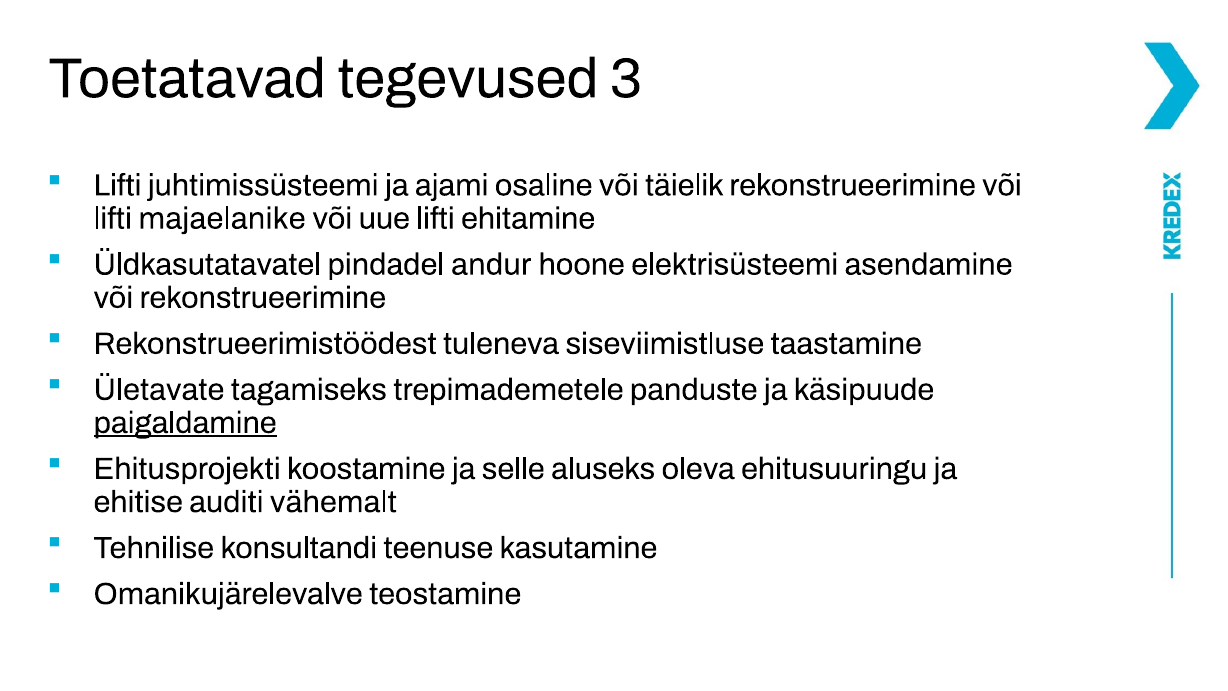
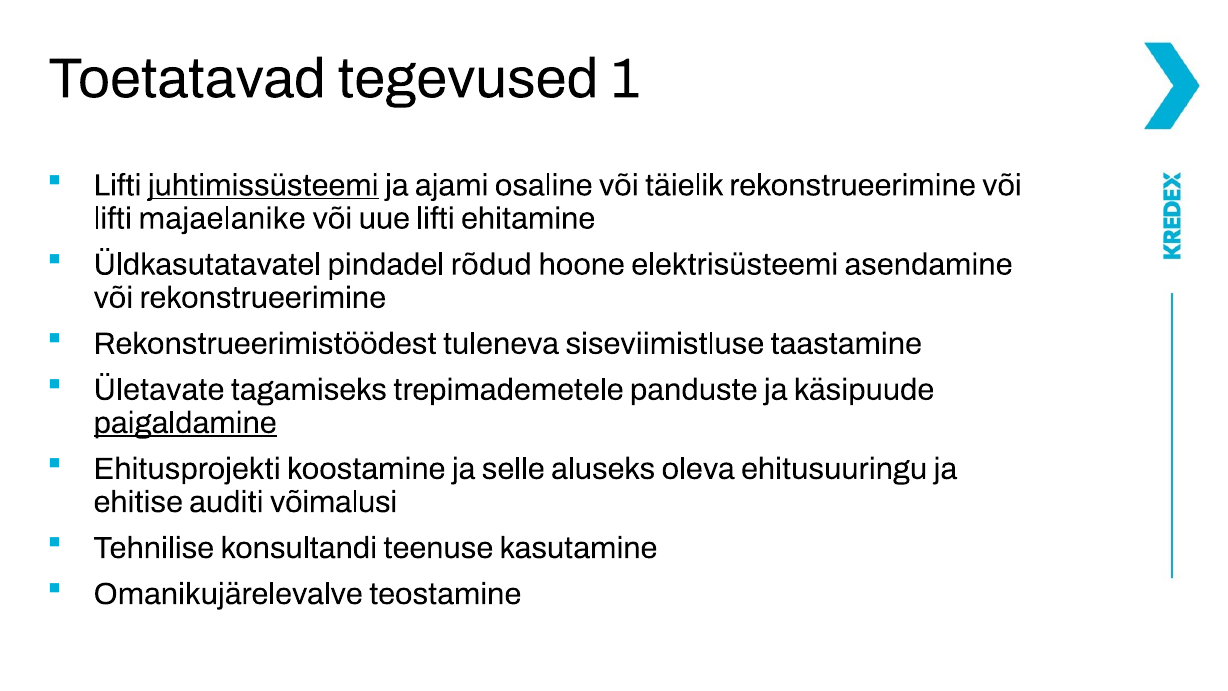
3: 3 -> 1
juhtimissüsteemi underline: none -> present
andur: andur -> rõdud
vähemalt: vähemalt -> võimalusi
